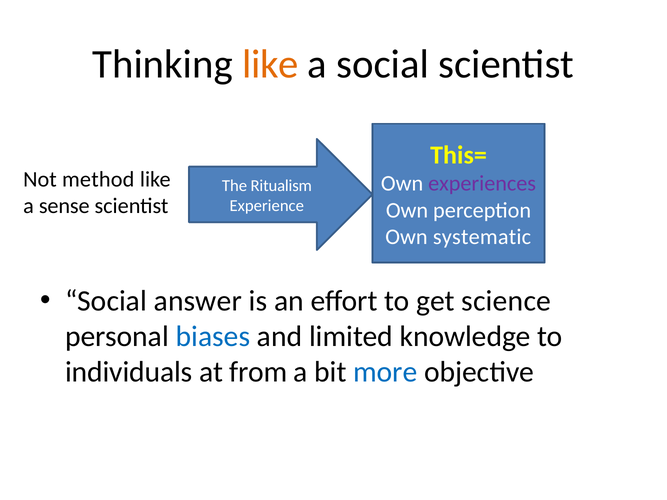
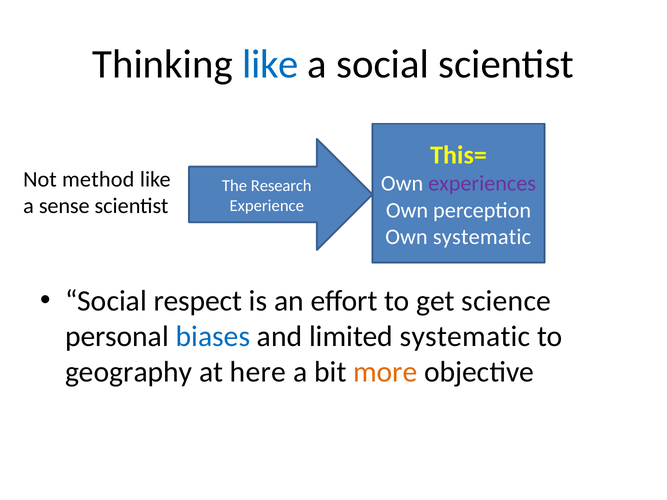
like at (270, 65) colour: orange -> blue
Ritualism: Ritualism -> Research
answer: answer -> respect
limited knowledge: knowledge -> systematic
individuals: individuals -> geography
from: from -> here
more colour: blue -> orange
